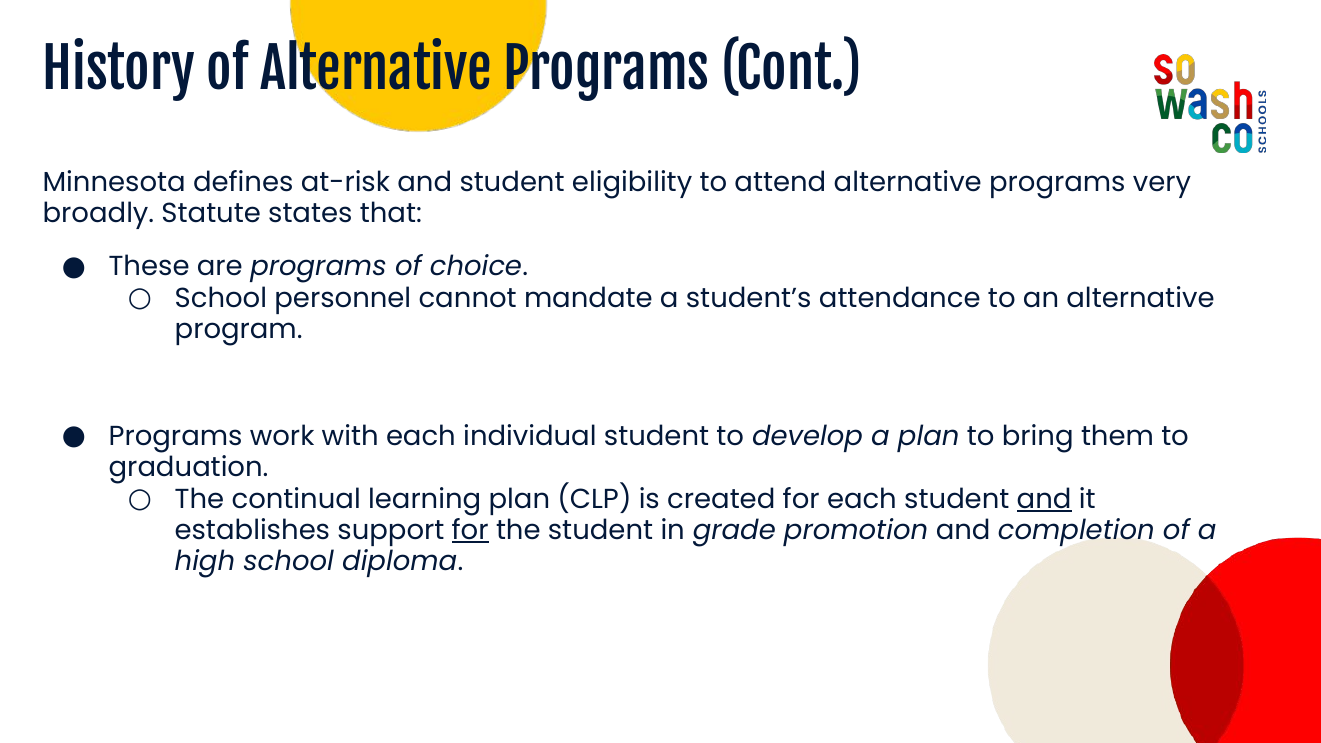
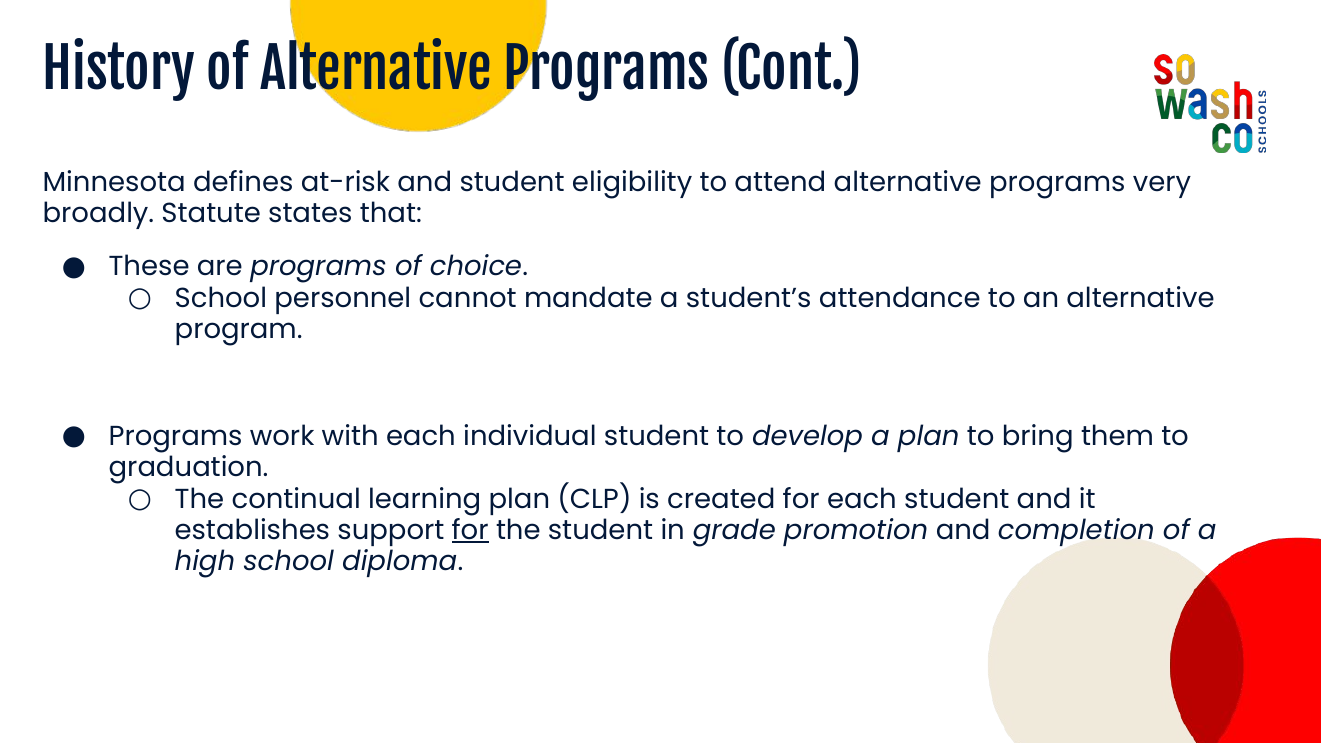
and at (1044, 499) underline: present -> none
